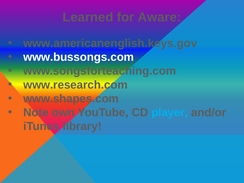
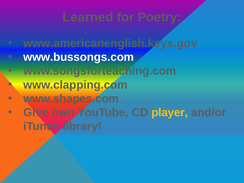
Aware: Aware -> Poetry
www.research.com: www.research.com -> www.clapping.com
Note: Note -> Give
player colour: light blue -> yellow
